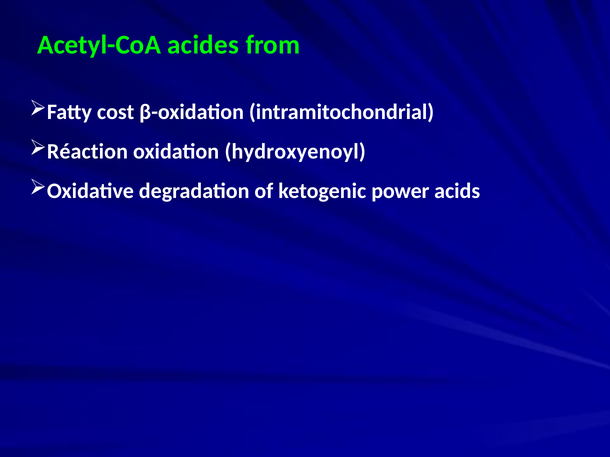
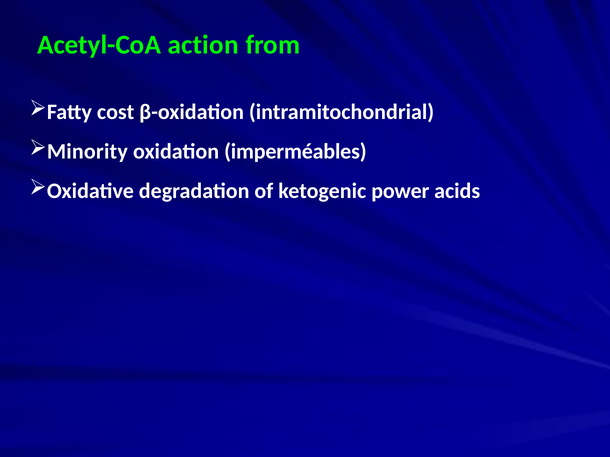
acides: acides -> action
Réaction: Réaction -> Minority
hydroxyenoyl: hydroxyenoyl -> imperméables
